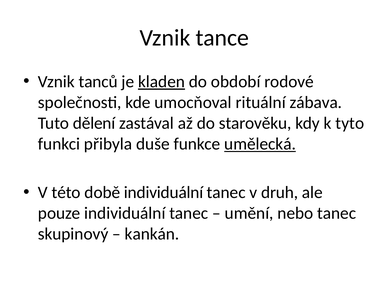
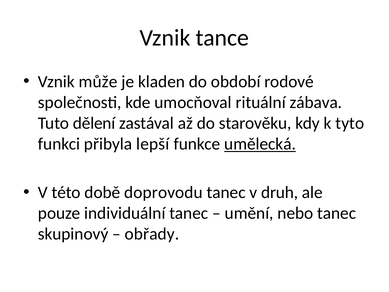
tanců: tanců -> může
kladen underline: present -> none
duše: duše -> lepší
době individuální: individuální -> doprovodu
kankán: kankán -> obřady
